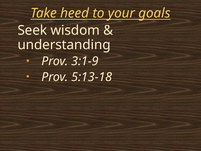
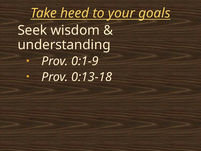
3:1-9: 3:1-9 -> 0:1-9
5:13-18: 5:13-18 -> 0:13-18
